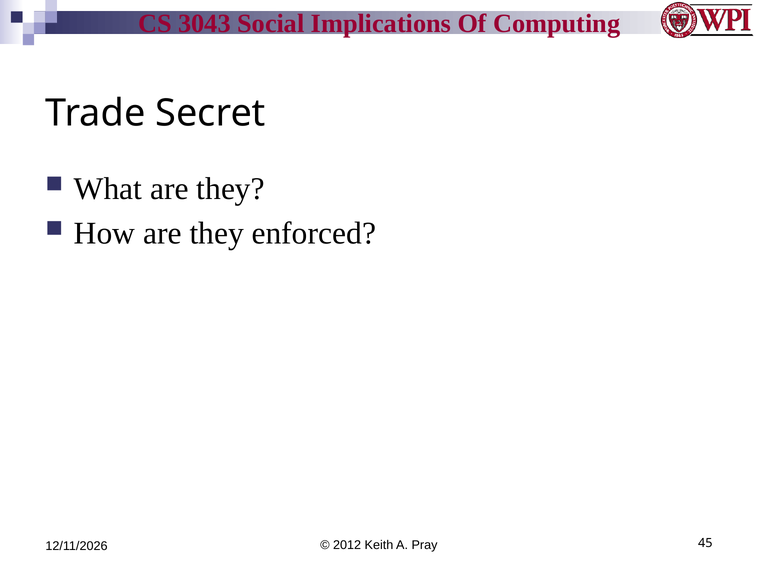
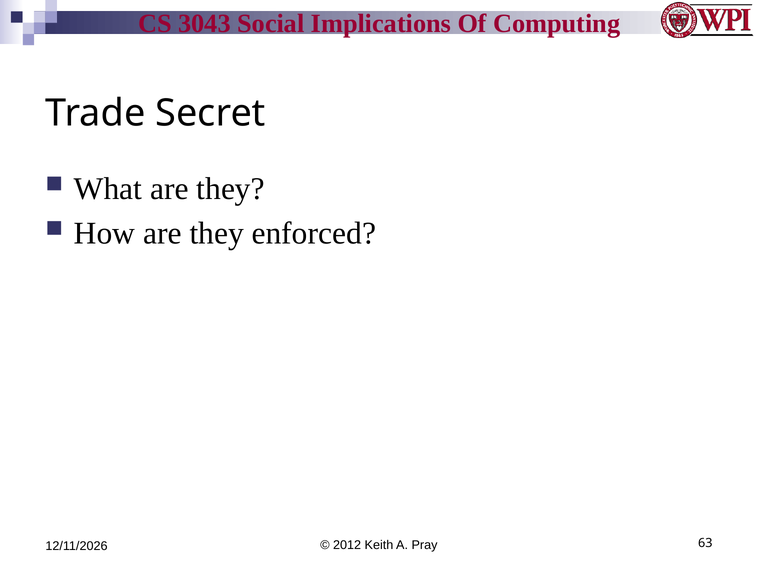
45: 45 -> 63
